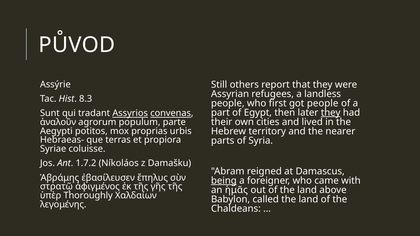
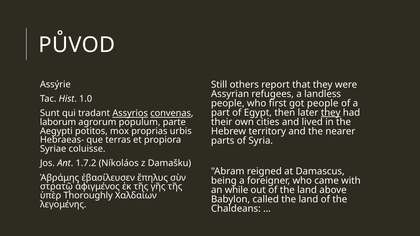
8.3: 8.3 -> 1.0
ἀναλοῦν: ἀναλοῦν -> laborum
being underline: present -> none
ἡμᾶς: ἡμᾶς -> while
